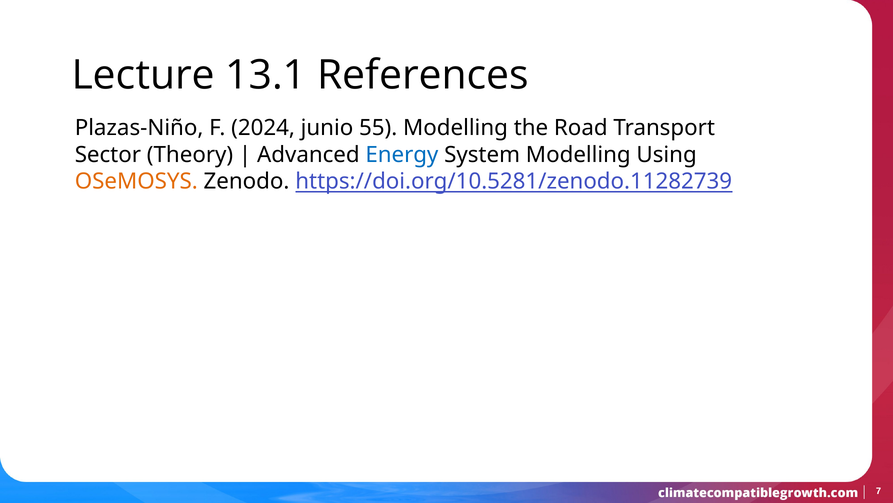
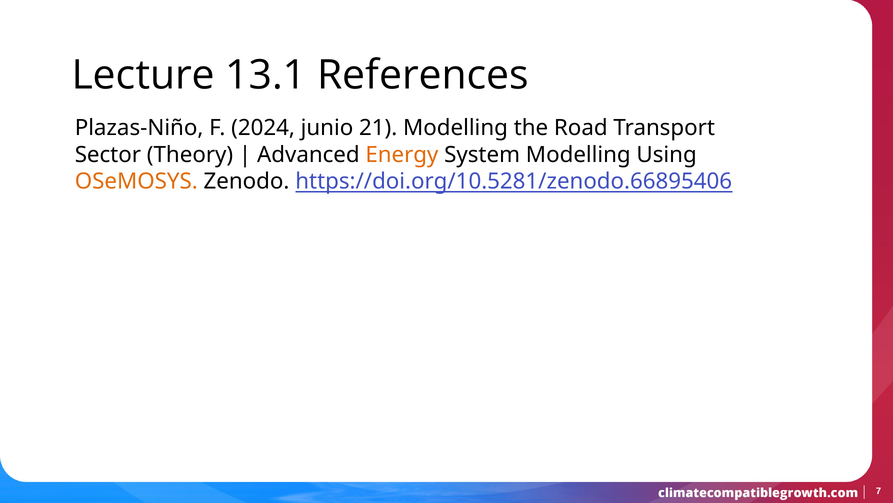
55: 55 -> 21
Energy colour: blue -> orange
https://doi.org/10.5281/zenodo.11282739: https://doi.org/10.5281/zenodo.11282739 -> https://doi.org/10.5281/zenodo.66895406
